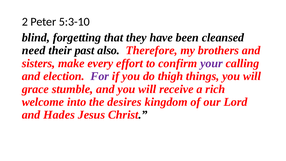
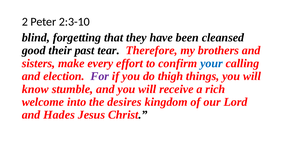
5:3-10: 5:3-10 -> 2:3-10
need: need -> good
also: also -> tear
your colour: purple -> blue
grace: grace -> know
